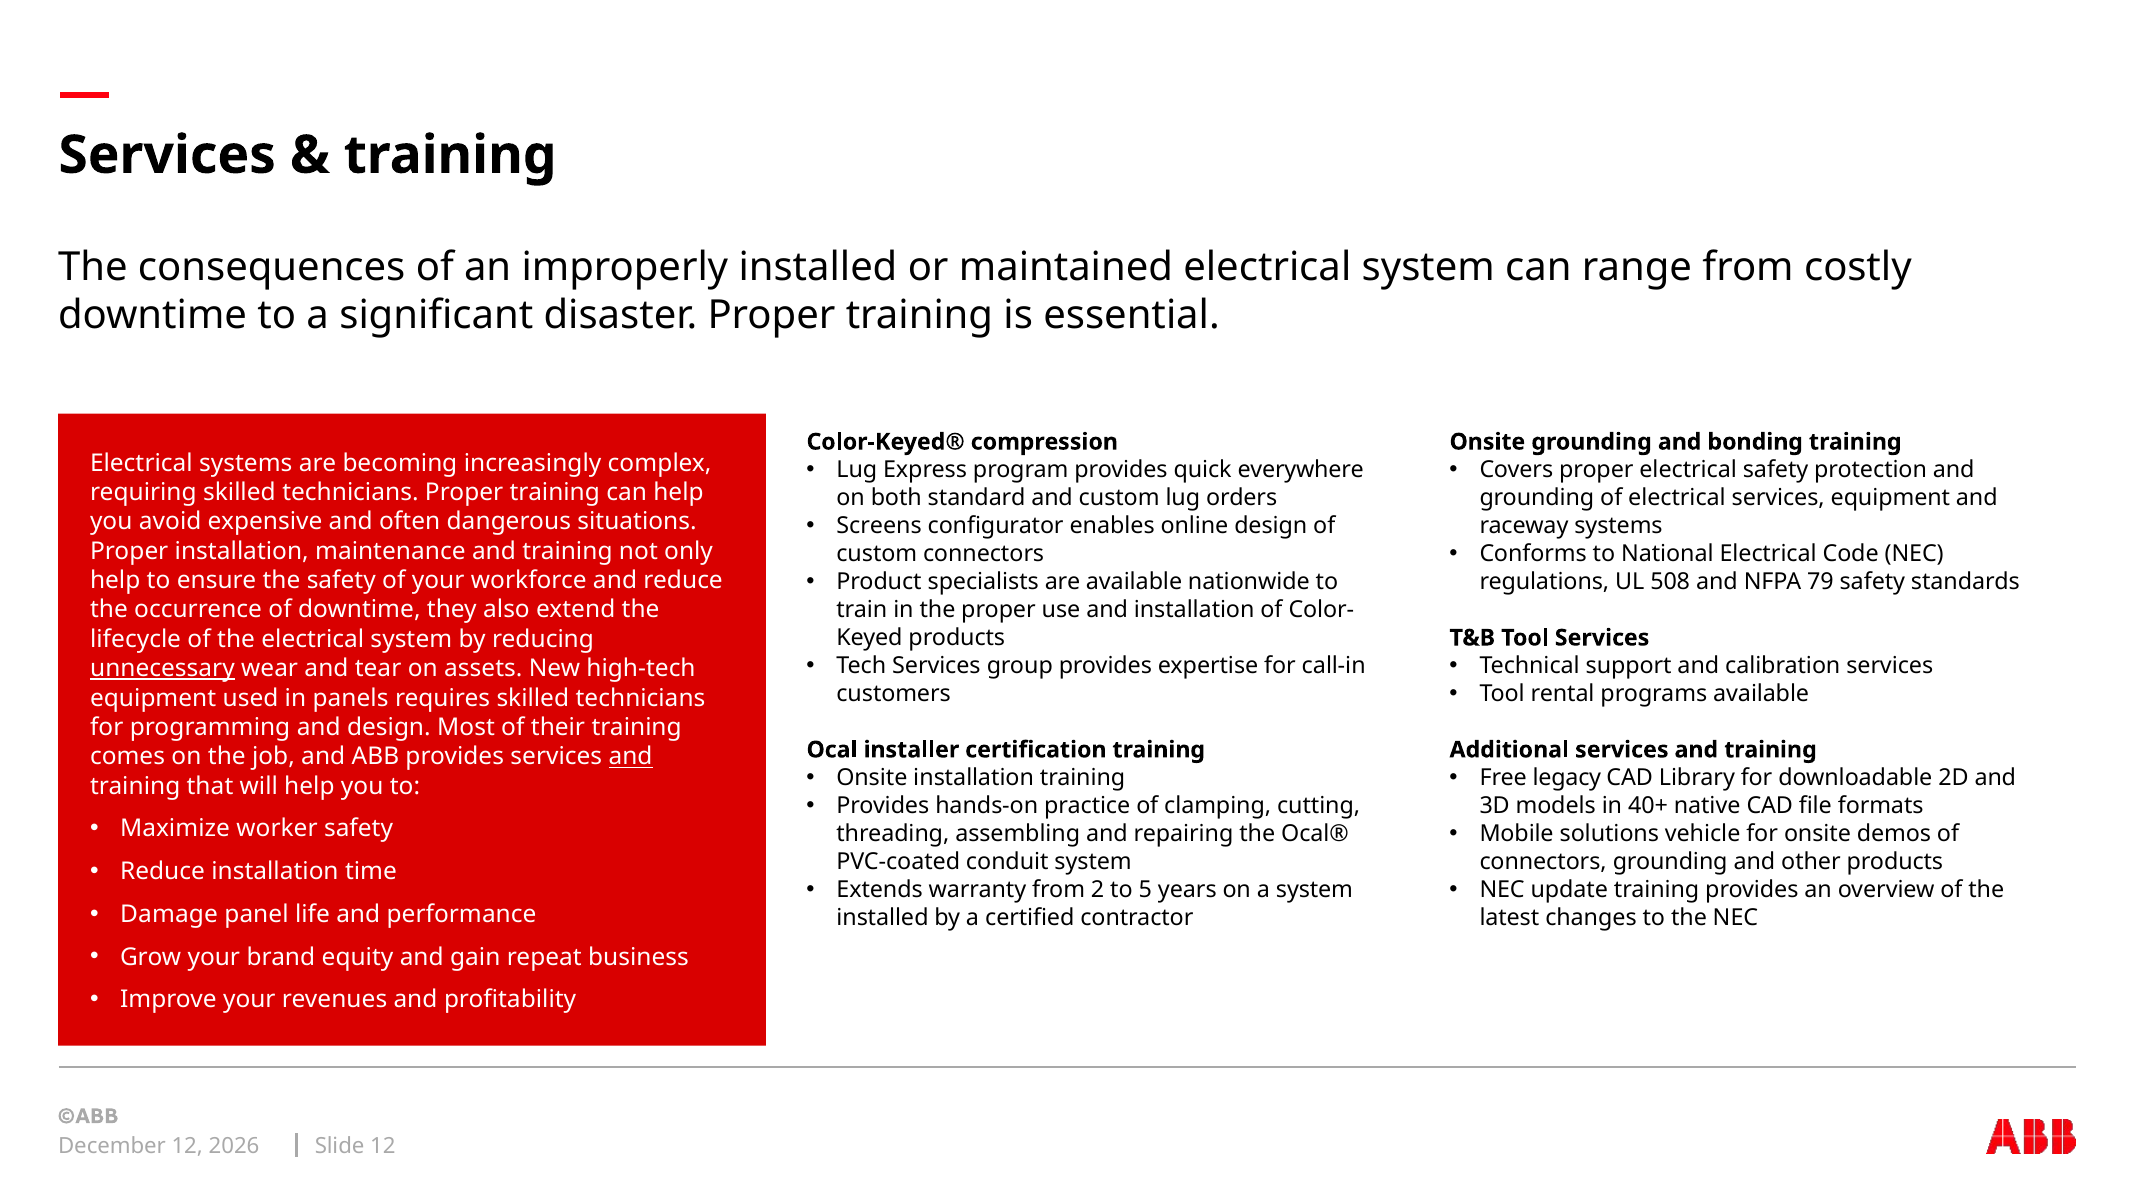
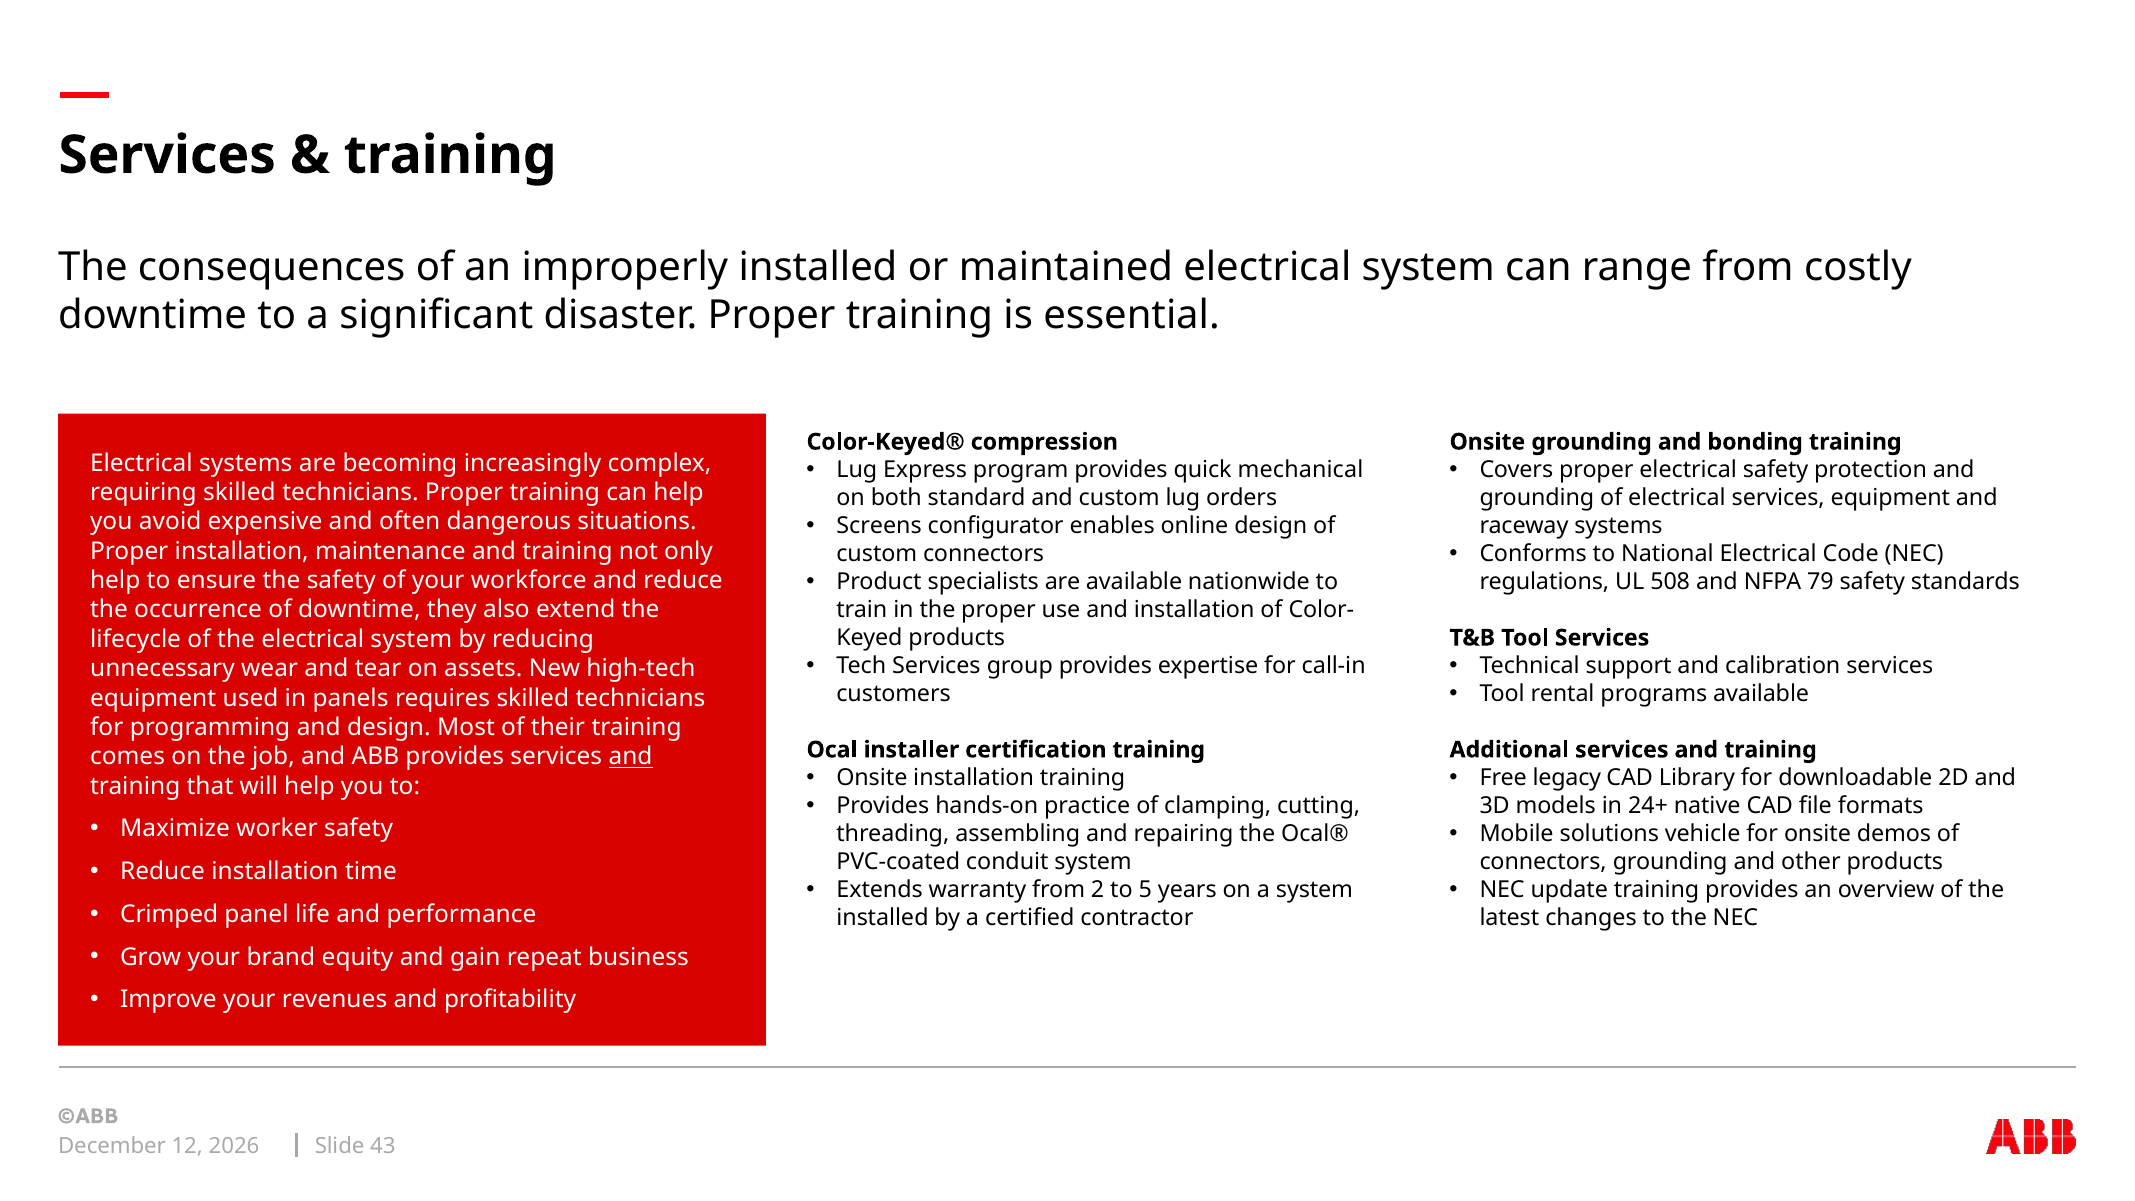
everywhere: everywhere -> mechanical
unnecessary underline: present -> none
40+: 40+ -> 24+
Damage: Damage -> Crimped
Slide 12: 12 -> 43
